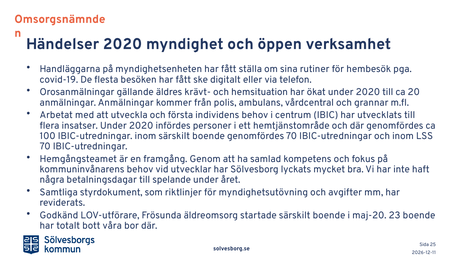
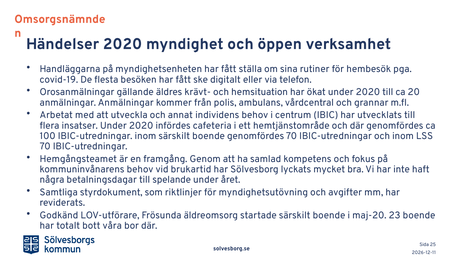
första: första -> annat
personer: personer -> cafeteria
utvecklar: utvecklar -> brukartid
